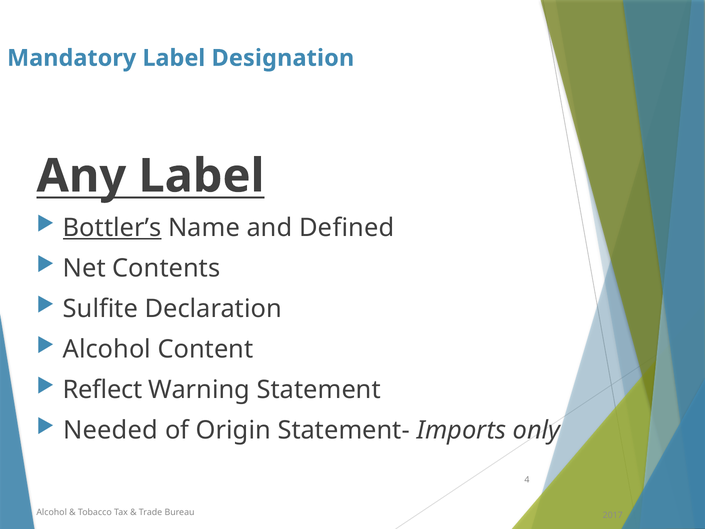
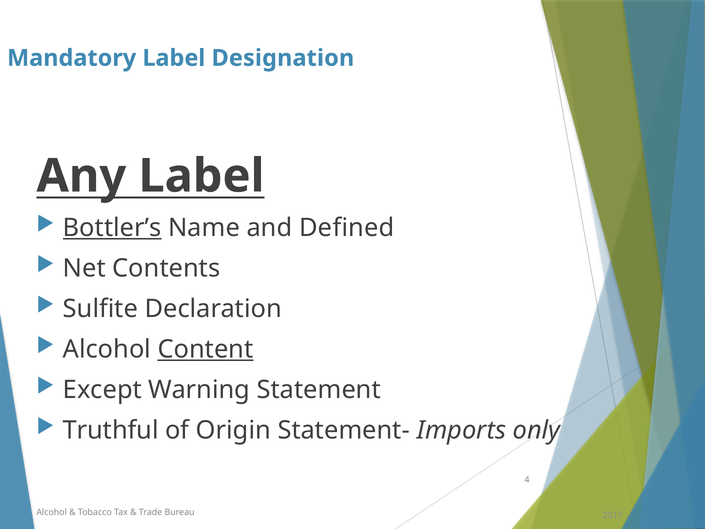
Content underline: none -> present
Reflect: Reflect -> Except
Needed: Needed -> Truthful
